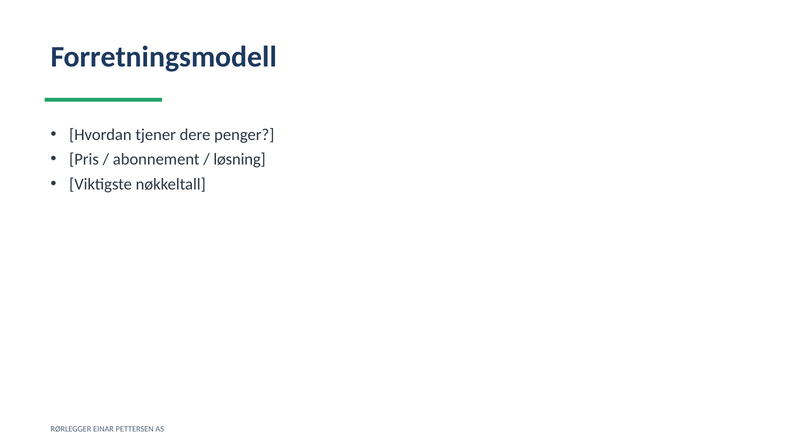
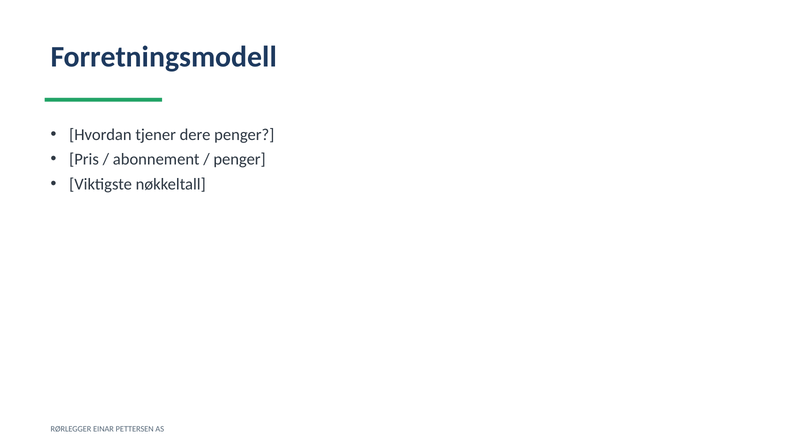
løsning at (240, 160): løsning -> penger
